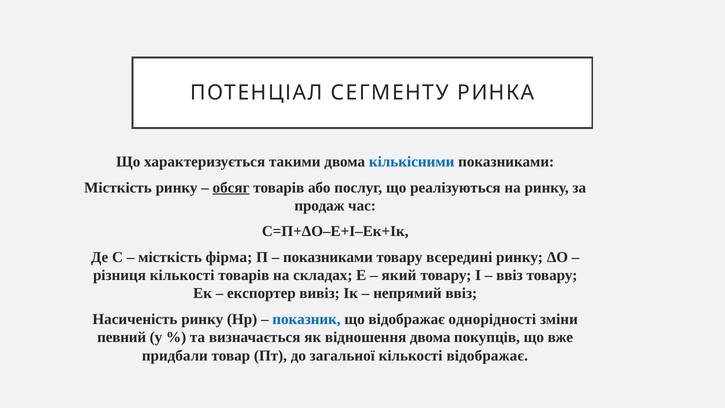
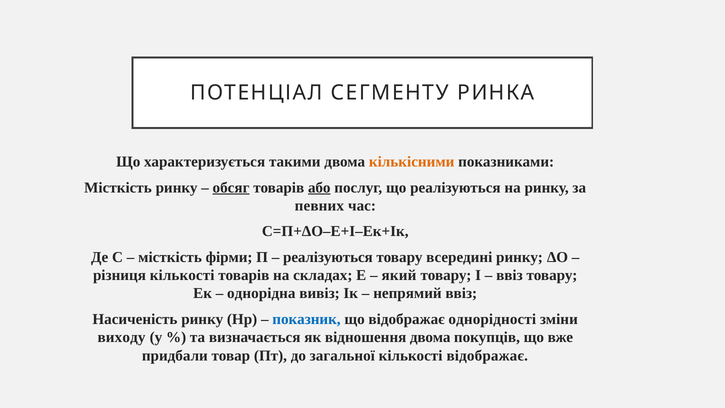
кількісними colour: blue -> orange
або underline: none -> present
продаж: продаж -> певних
фірма: фірма -> фірми
показниками at (328, 257): показниками -> реалізуються
експортер: експортер -> однорідна
певний: певний -> виходу
